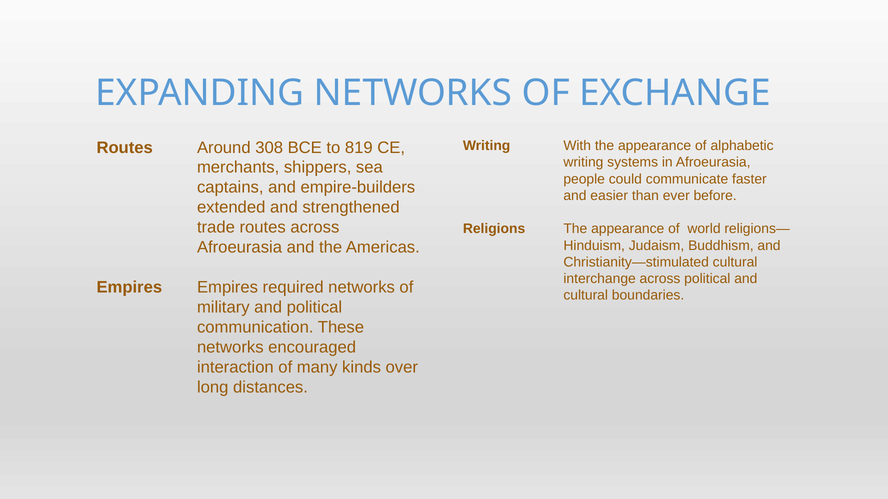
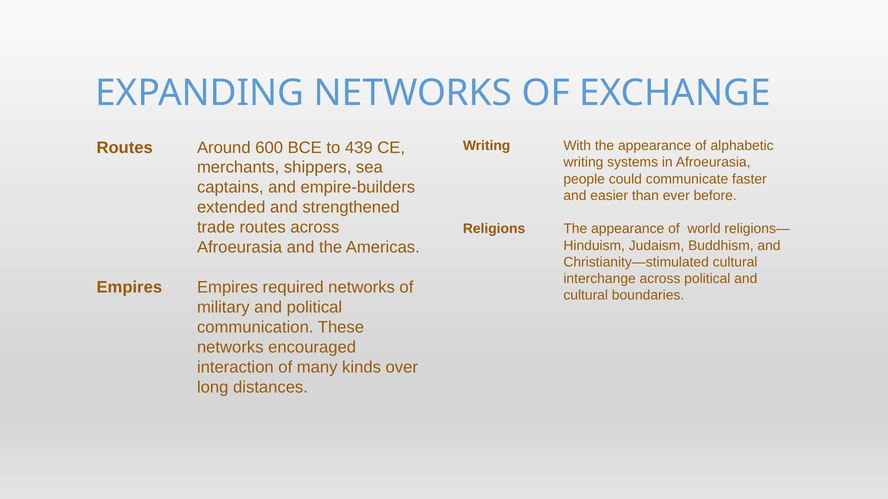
308: 308 -> 600
819: 819 -> 439
